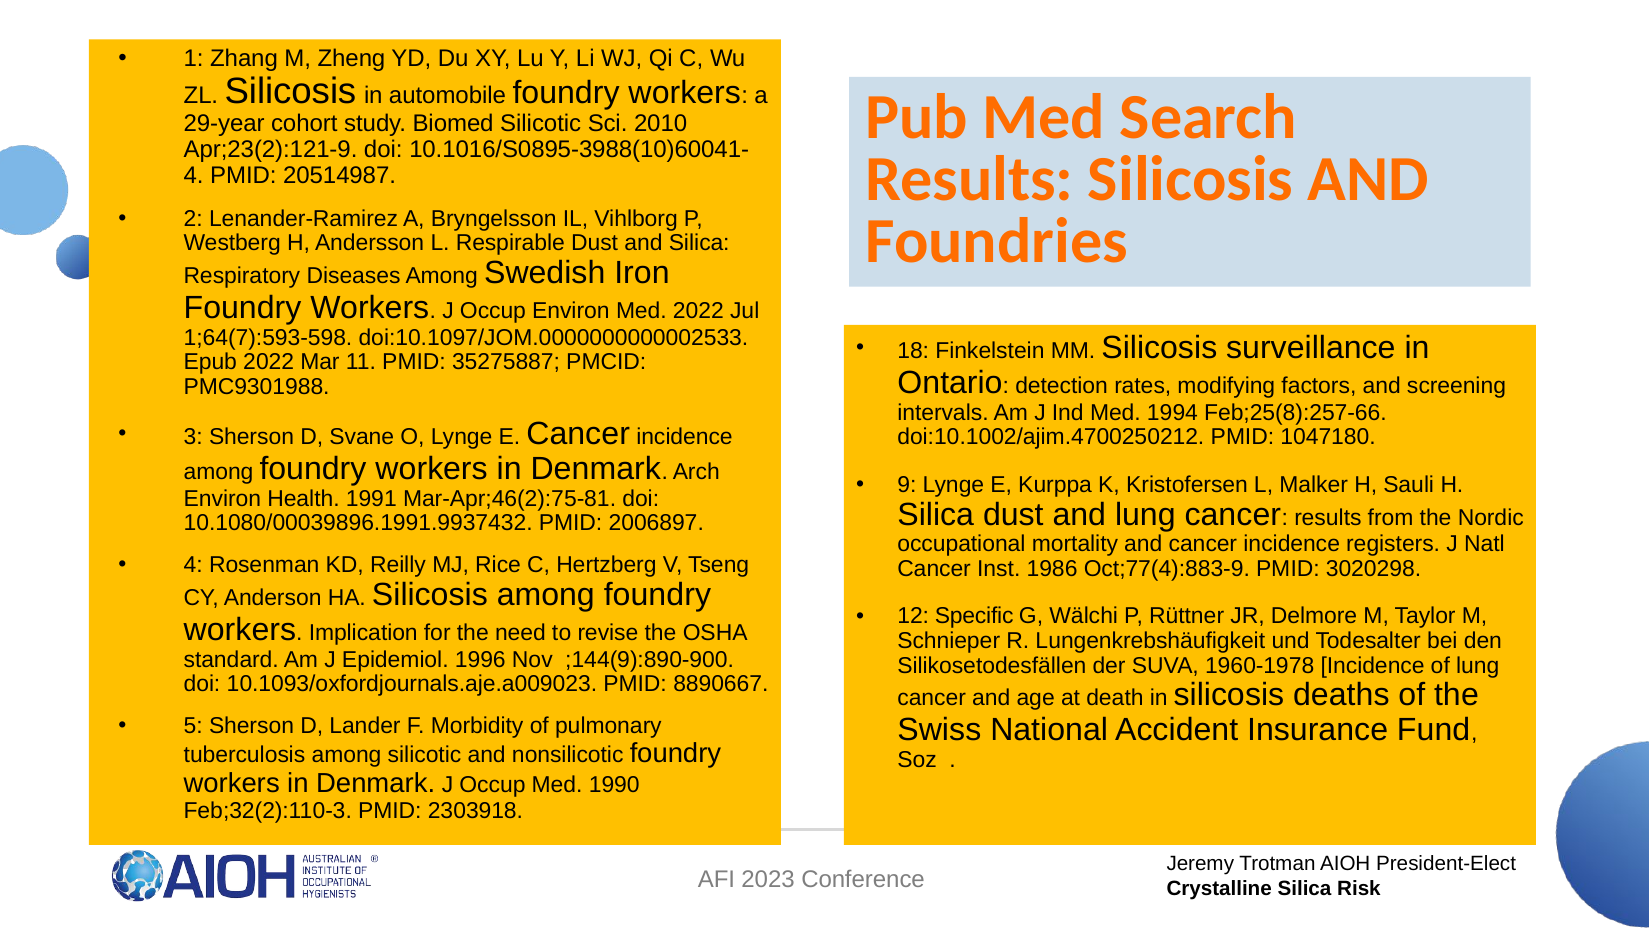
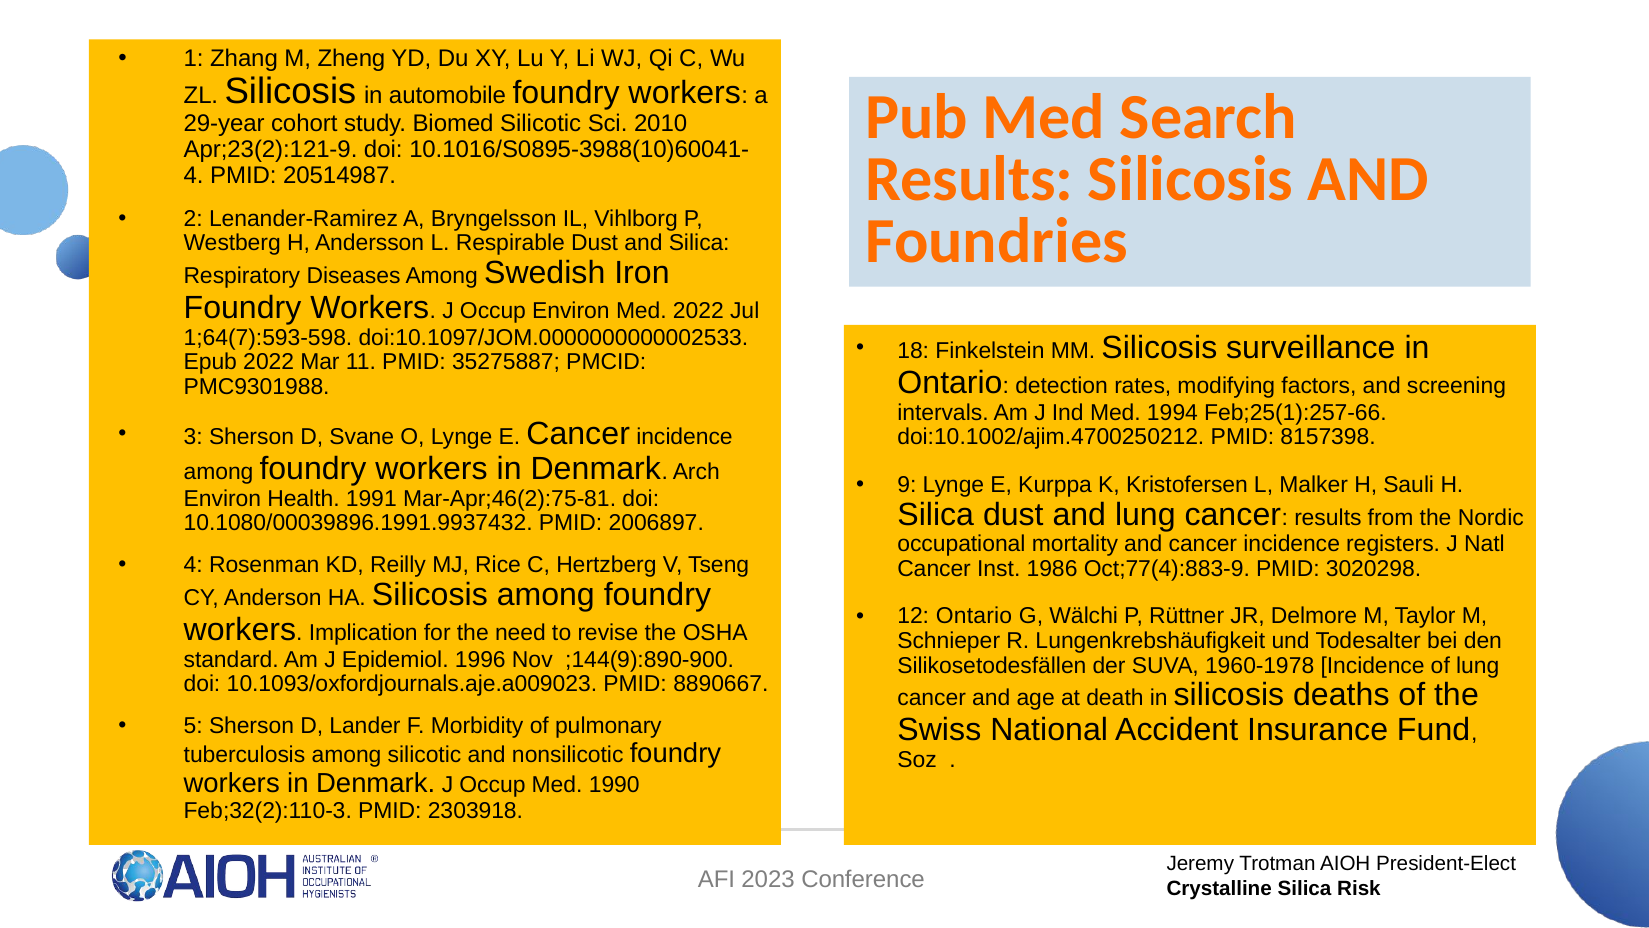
Feb;25(8):257-66: Feb;25(8):257-66 -> Feb;25(1):257-66
1047180: 1047180 -> 8157398
12 Specific: Specific -> Ontario
